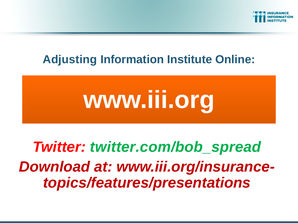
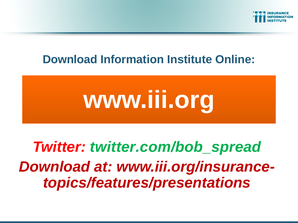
Adjusting at (70, 60): Adjusting -> Download
